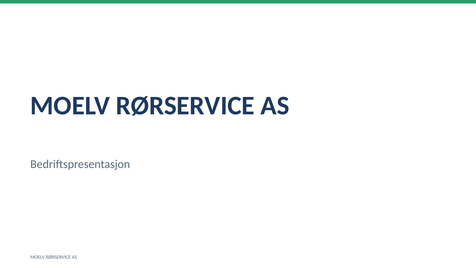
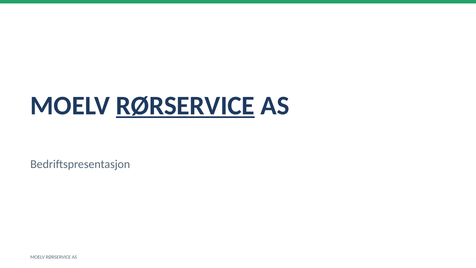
RØRSERVICE at (185, 106) underline: none -> present
